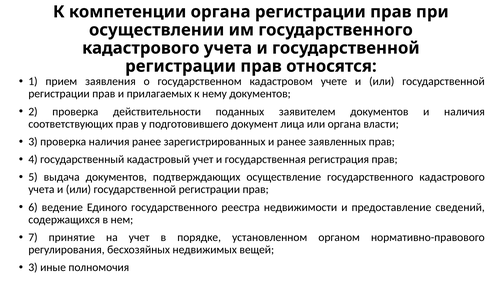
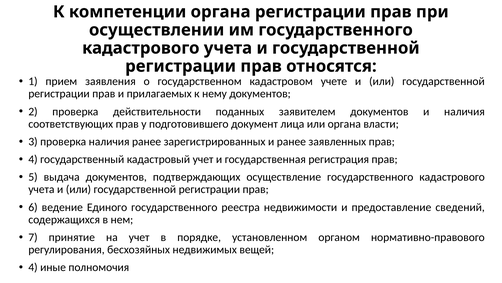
3 at (33, 267): 3 -> 4
